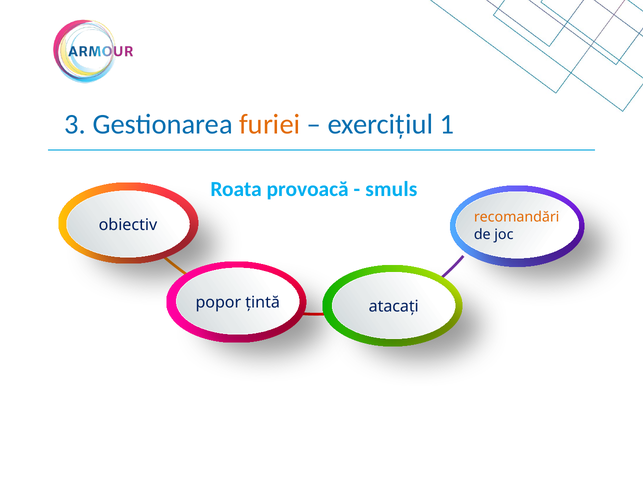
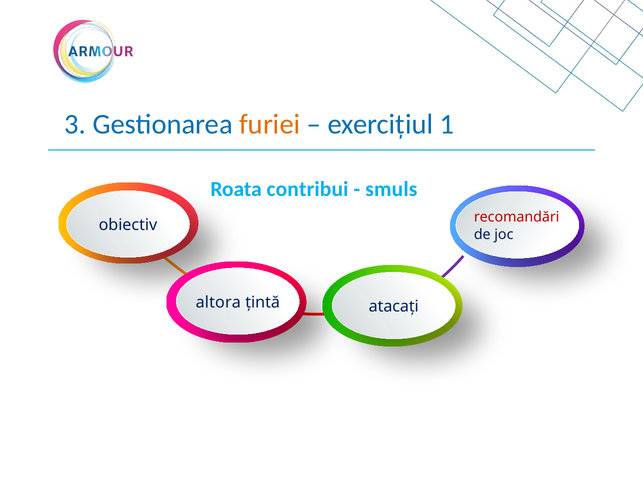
provoacă: provoacă -> contribui
recomandări colour: orange -> red
popor: popor -> altora
